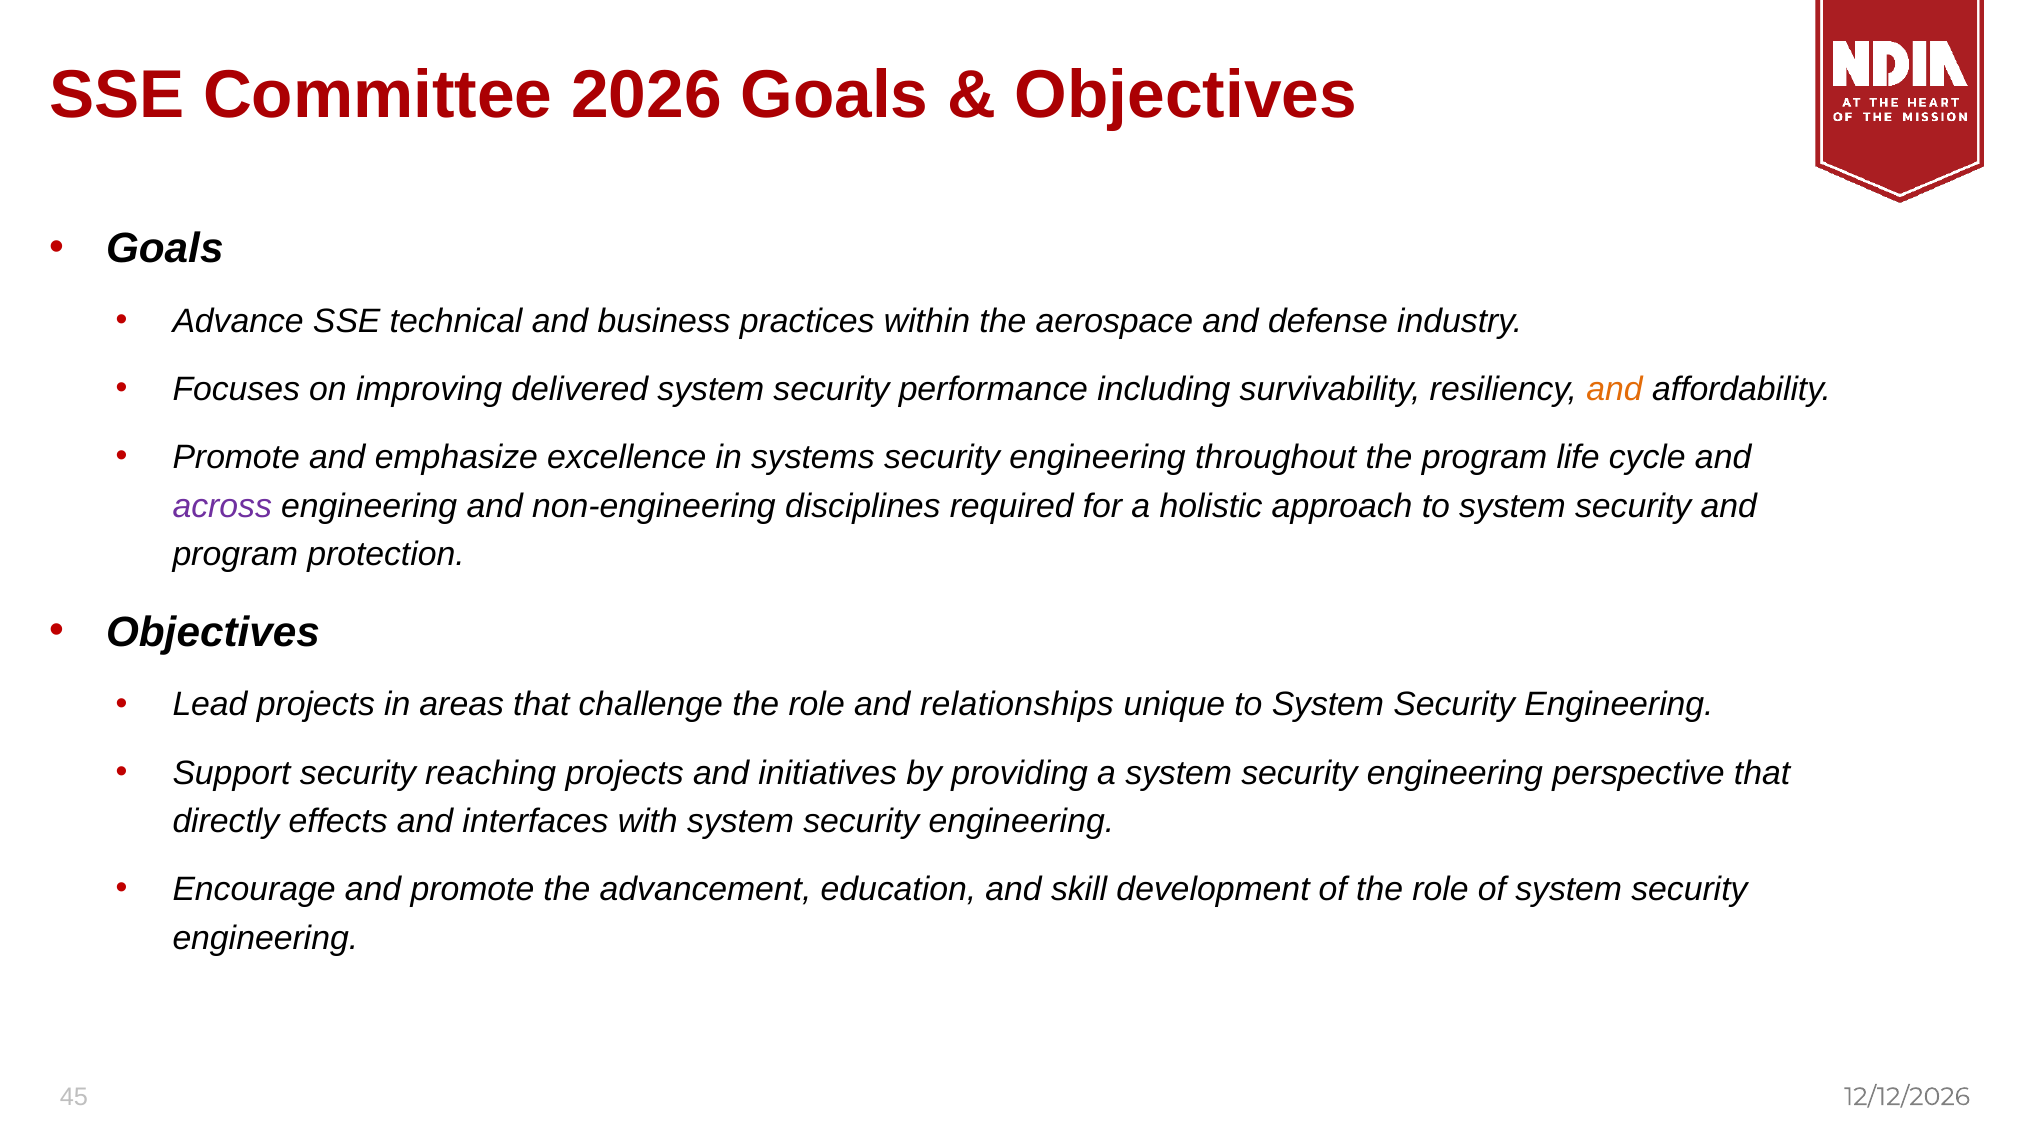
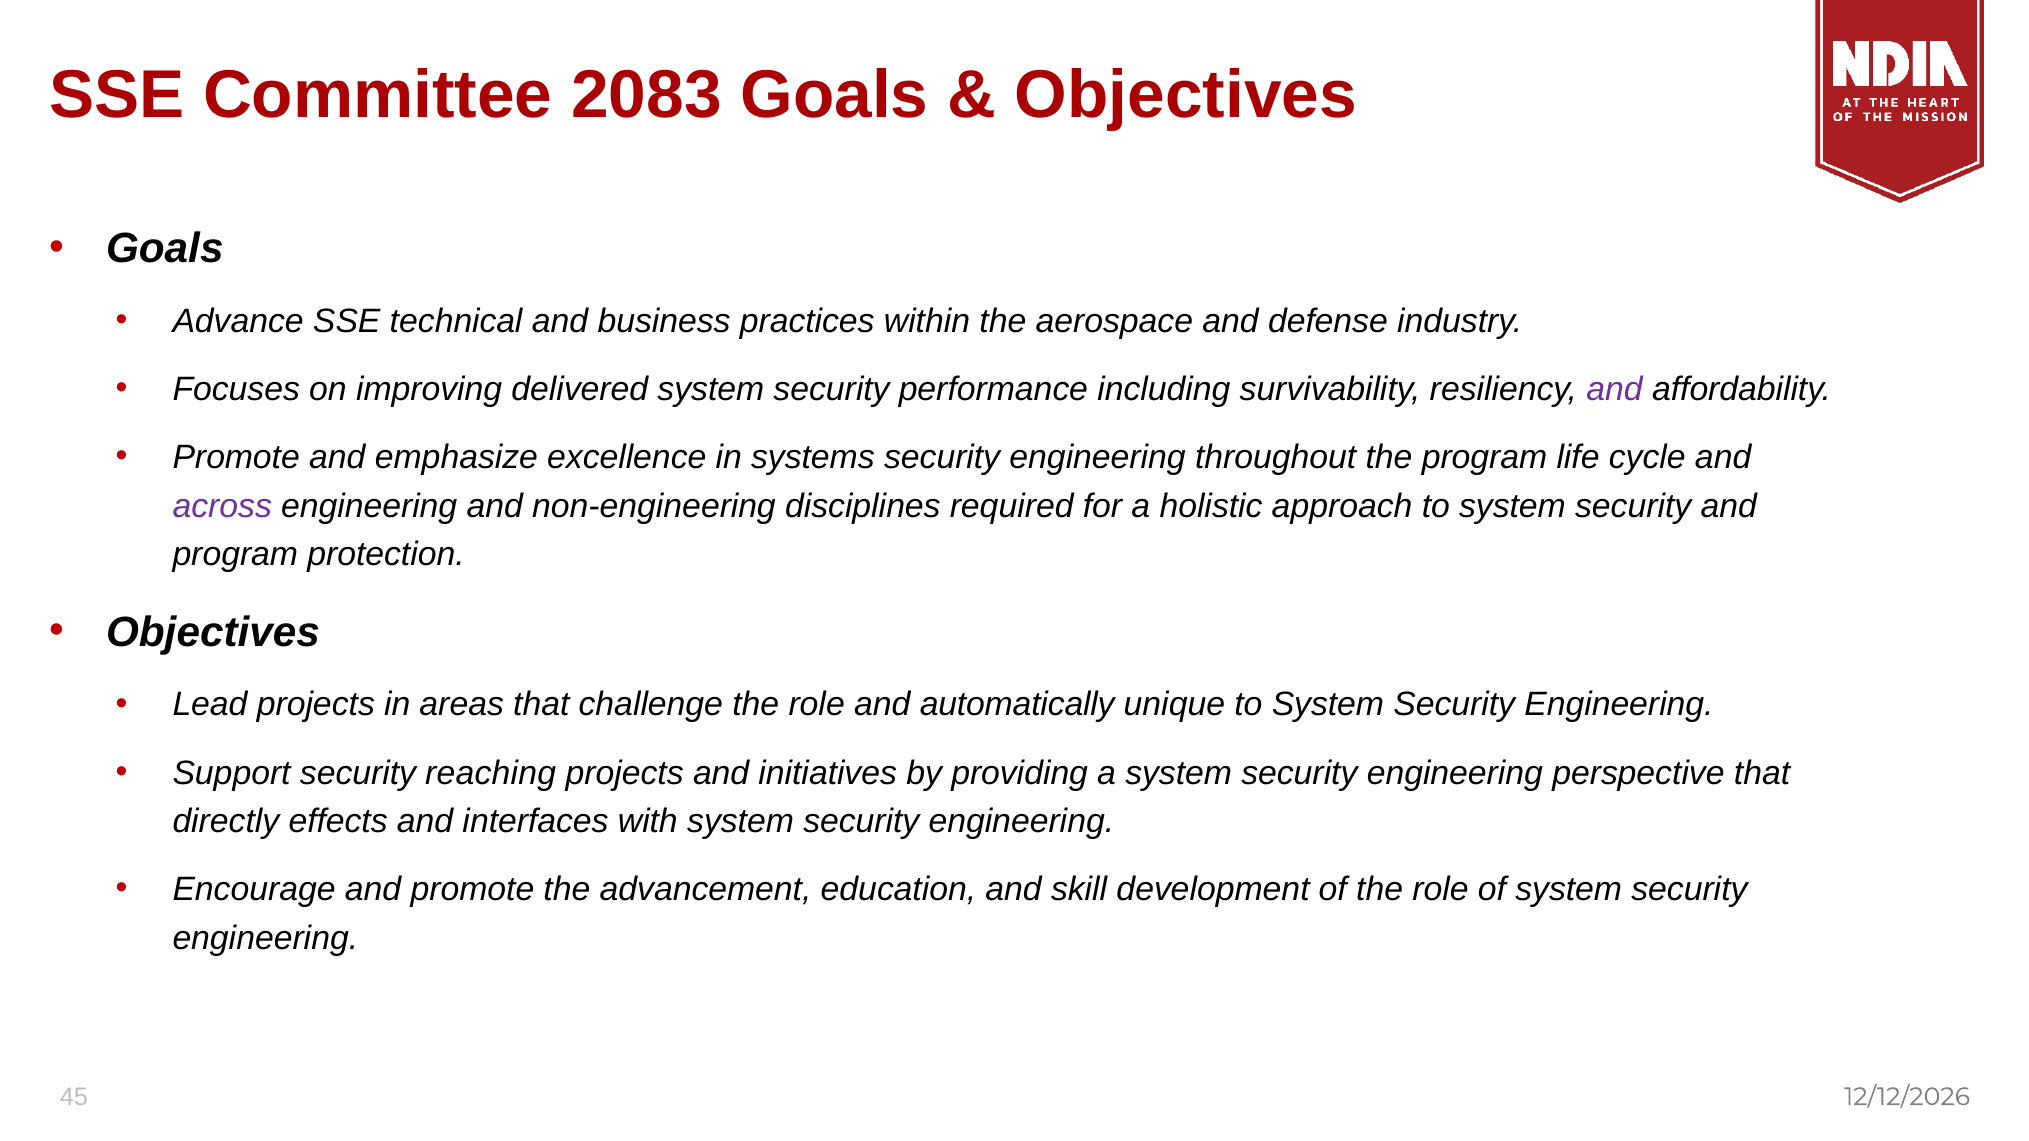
2026: 2026 -> 2083
and at (1615, 390) colour: orange -> purple
relationships: relationships -> automatically
